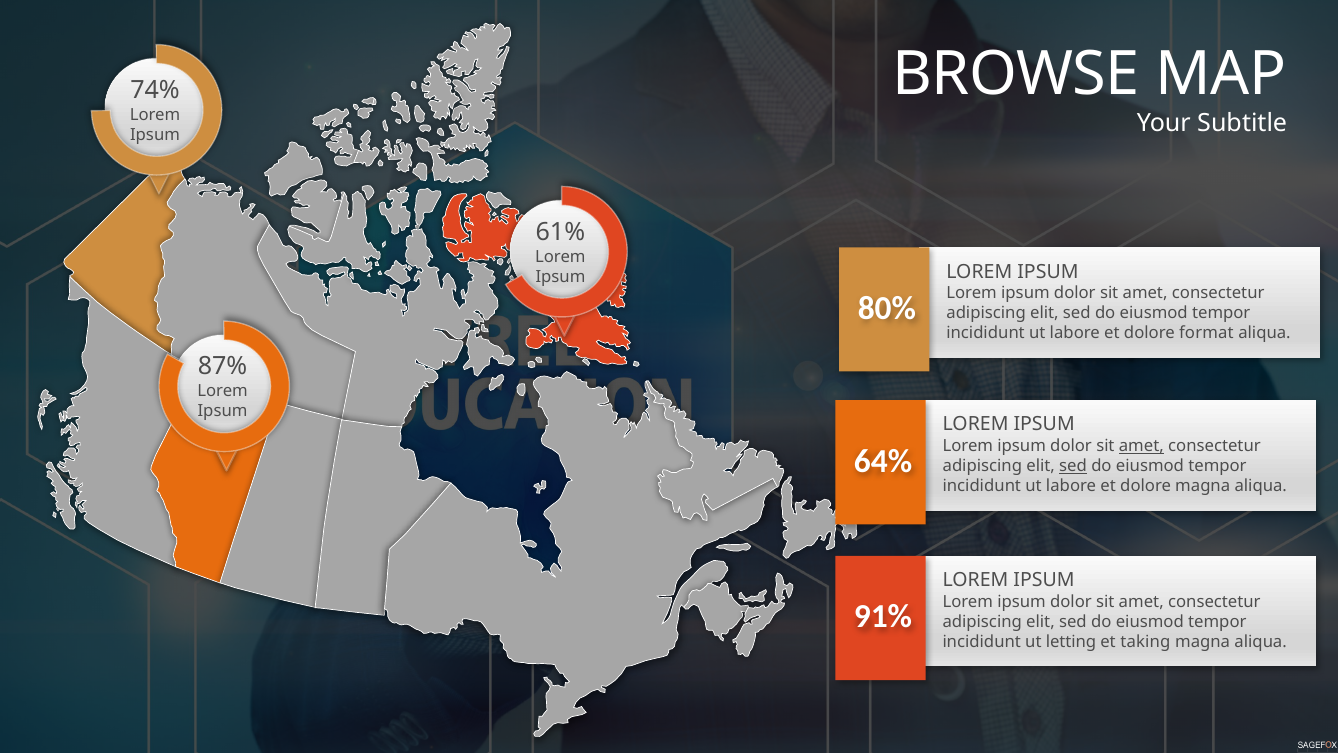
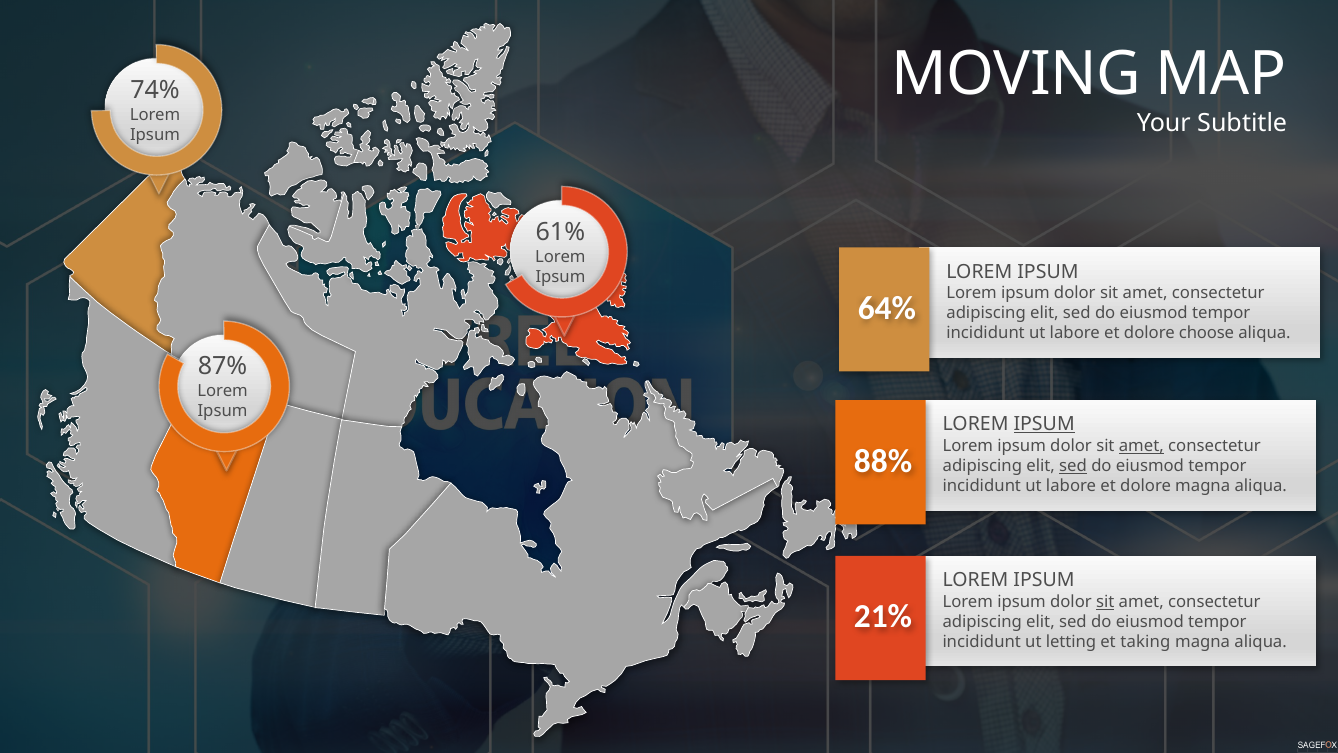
BROWSE: BROWSE -> MOVING
80%: 80% -> 64%
format: format -> choose
IPSUM at (1044, 424) underline: none -> present
64%: 64% -> 88%
sit at (1105, 602) underline: none -> present
91%: 91% -> 21%
